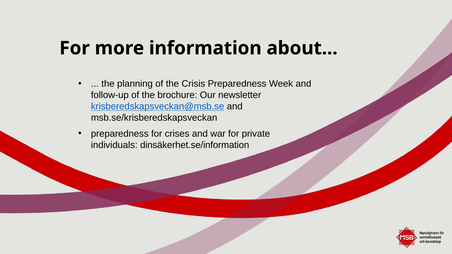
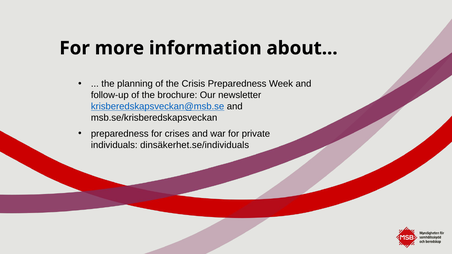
dinsäkerhet.se/information: dinsäkerhet.se/information -> dinsäkerhet.se/individuals
